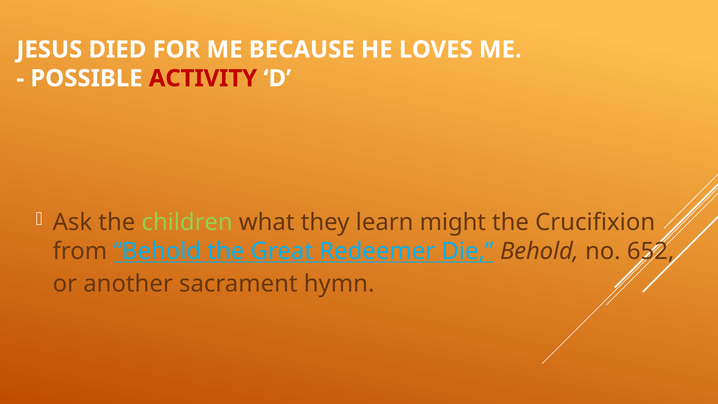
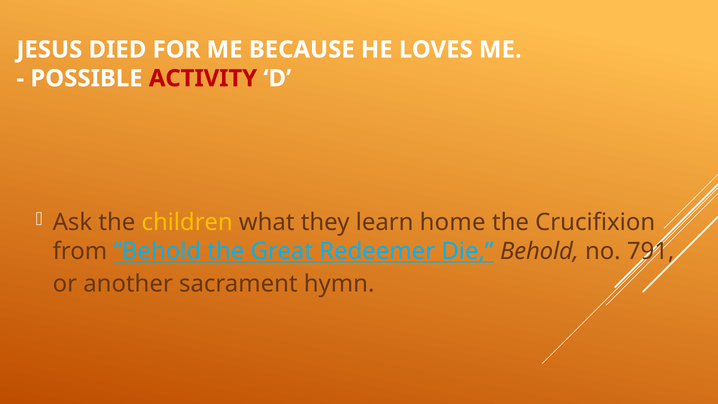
children colour: light green -> yellow
might: might -> home
652: 652 -> 791
